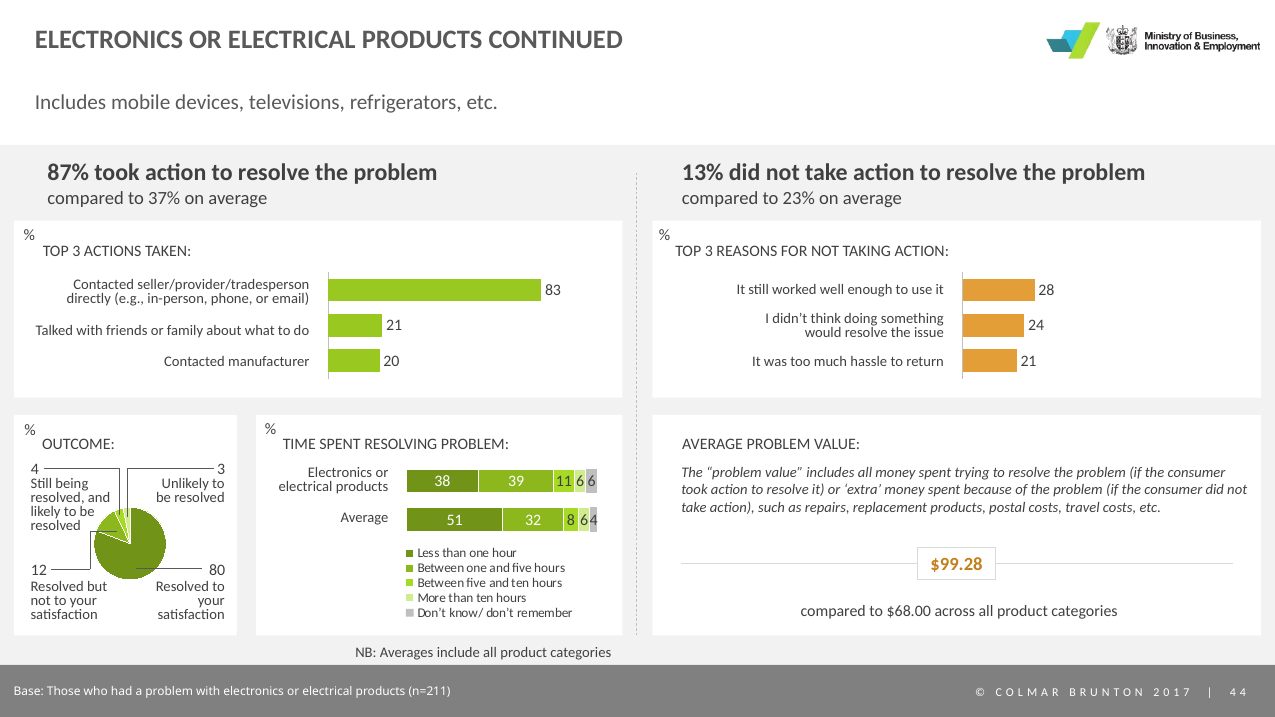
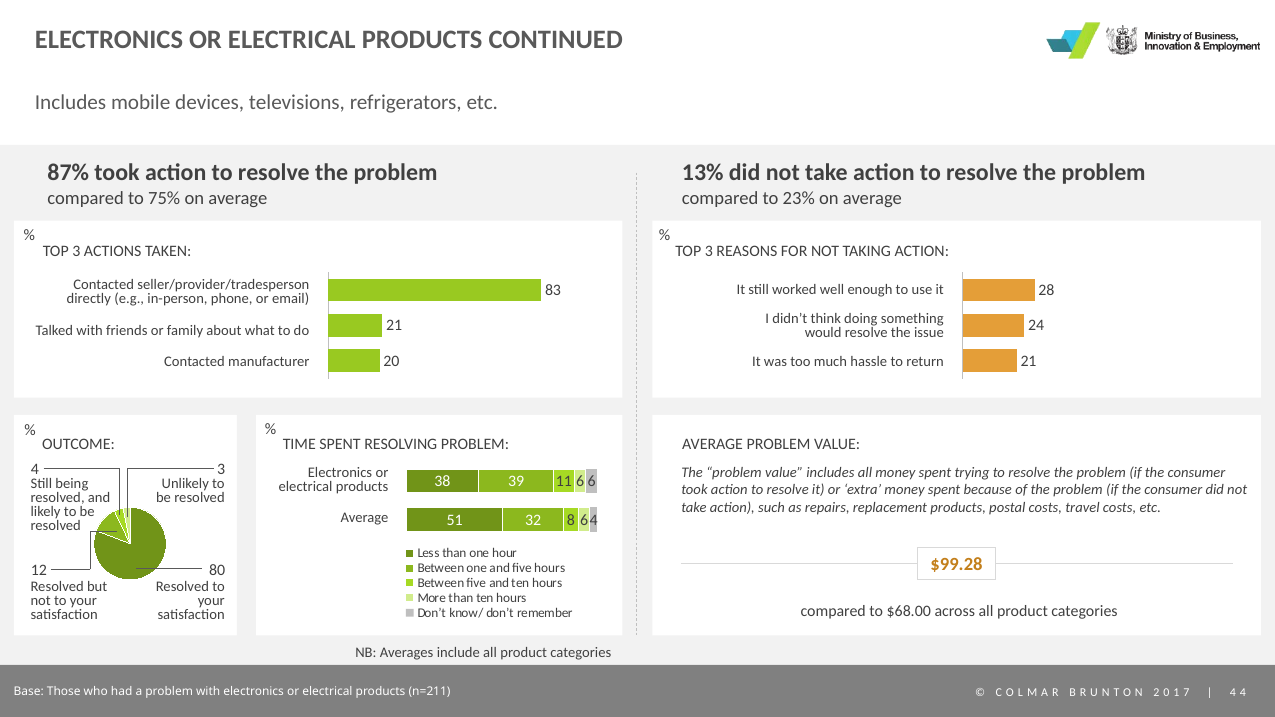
37%: 37% -> 75%
